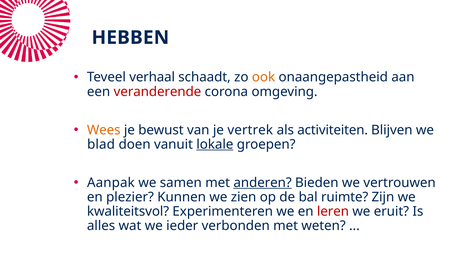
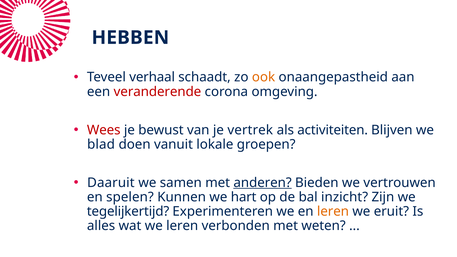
Wees colour: orange -> red
lokale underline: present -> none
Aanpak: Aanpak -> Daaruit
plezier: plezier -> spelen
zien: zien -> hart
ruimte: ruimte -> inzicht
kwaliteitsvol: kwaliteitsvol -> tegelijkertijd
leren at (333, 212) colour: red -> orange
we ieder: ieder -> leren
